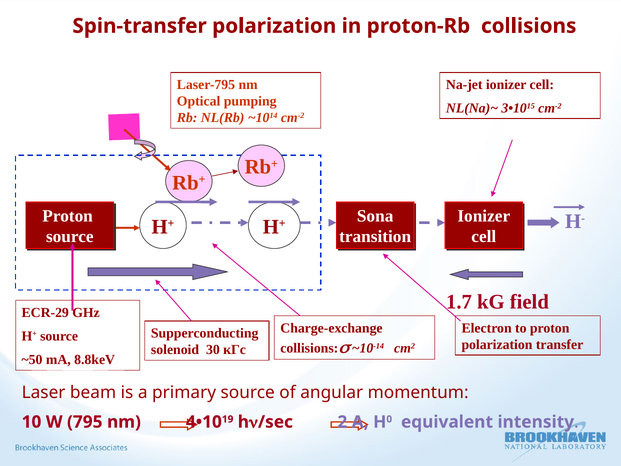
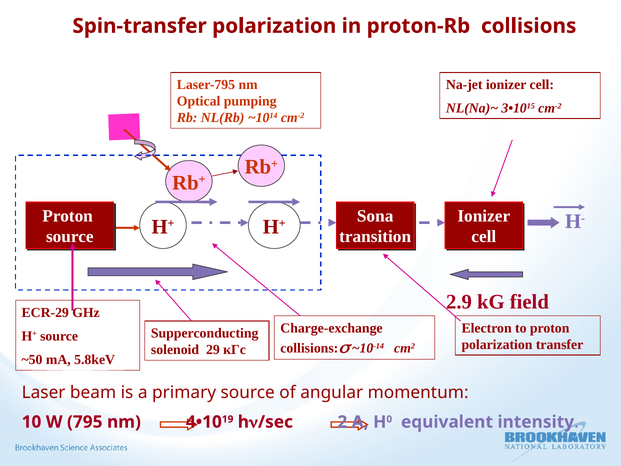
1.7: 1.7 -> 2.9
30: 30 -> 29
8.8keV: 8.8keV -> 5.8keV
